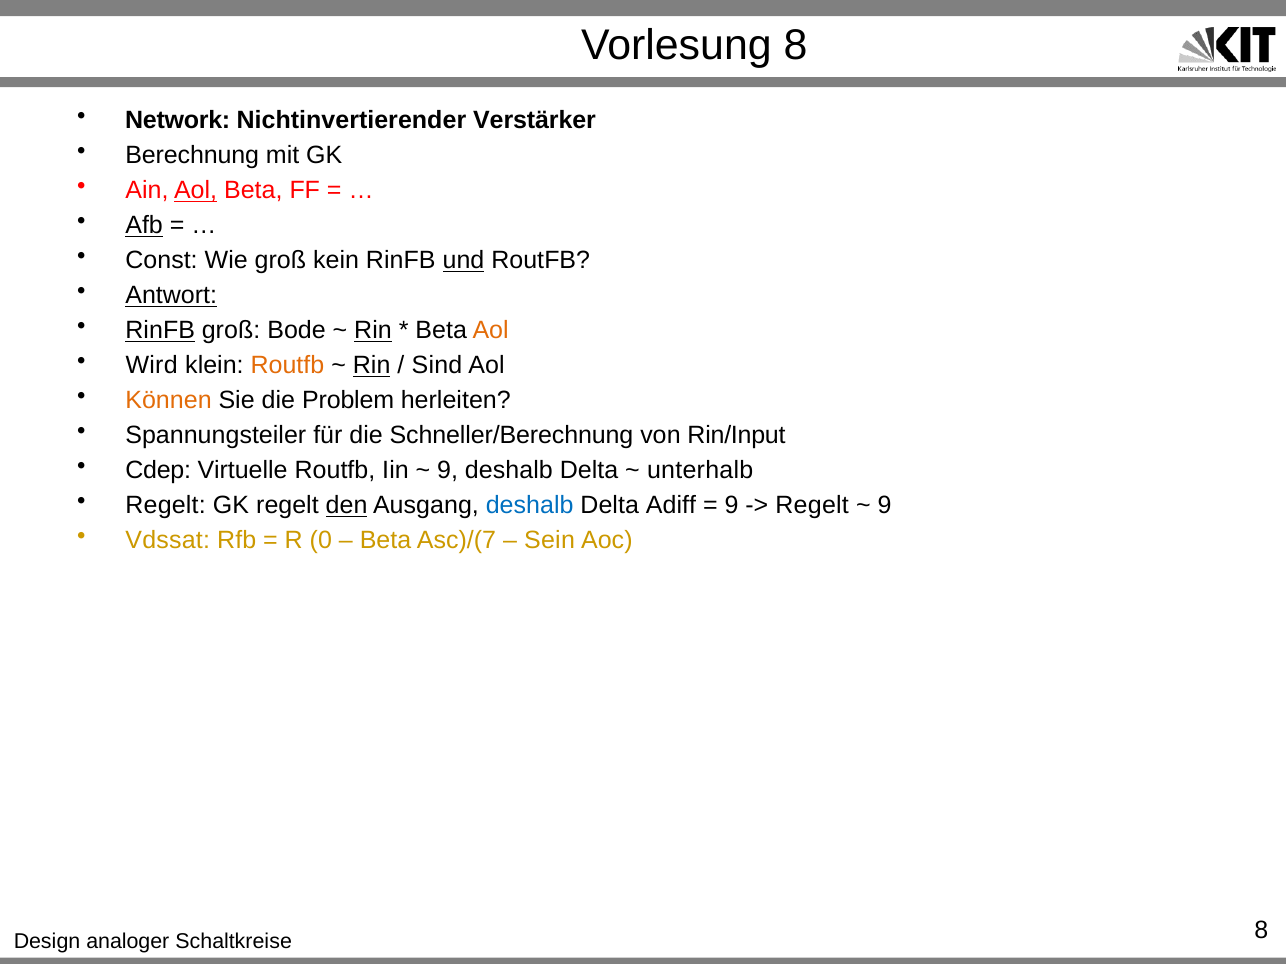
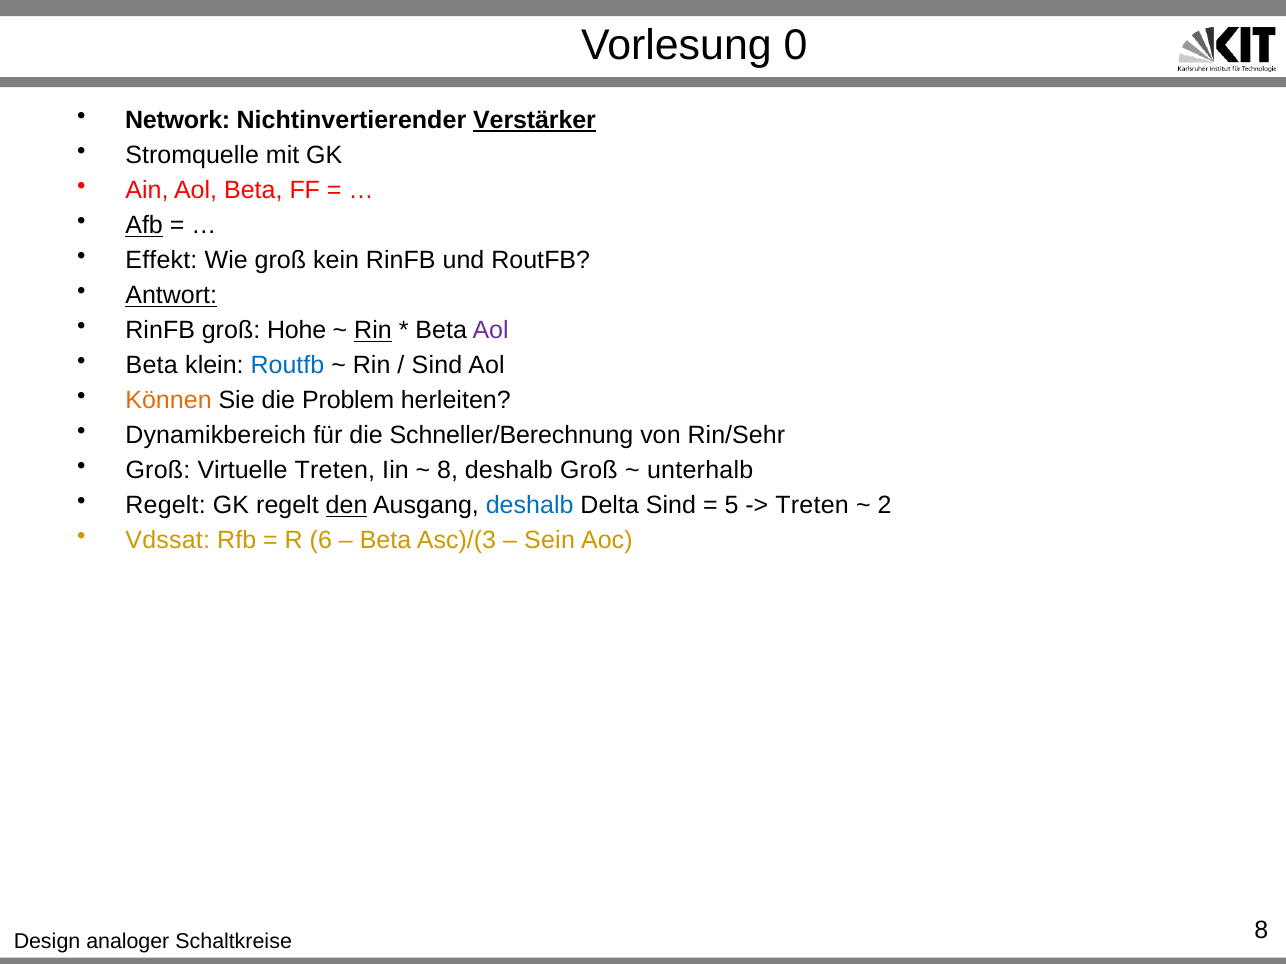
Vorlesung 8: 8 -> 0
Verstärker underline: none -> present
Berechnung: Berechnung -> Stromquelle
Aol at (196, 191) underline: present -> none
Const: Const -> Effekt
und underline: present -> none
RinFB at (160, 331) underline: present -> none
Bode: Bode -> Hohe
Aol at (491, 331) colour: orange -> purple
Wird at (152, 366): Wird -> Beta
Routfb at (287, 366) colour: orange -> blue
Rin at (372, 366) underline: present -> none
Spannungsteiler: Spannungsteiler -> Dynamikbereich
Rin/Input: Rin/Input -> Rin/Sehr
Cdep at (158, 471): Cdep -> Groß
Virtuelle Routfb: Routfb -> Treten
9 at (448, 471): 9 -> 8
Delta at (589, 471): Delta -> Groß
Delta Adiff: Adiff -> Sind
9 at (732, 506): 9 -> 5
Regelt at (812, 506): Regelt -> Treten
9 at (885, 506): 9 -> 2
0: 0 -> 6
Asc)/(7: Asc)/(7 -> Asc)/(3
